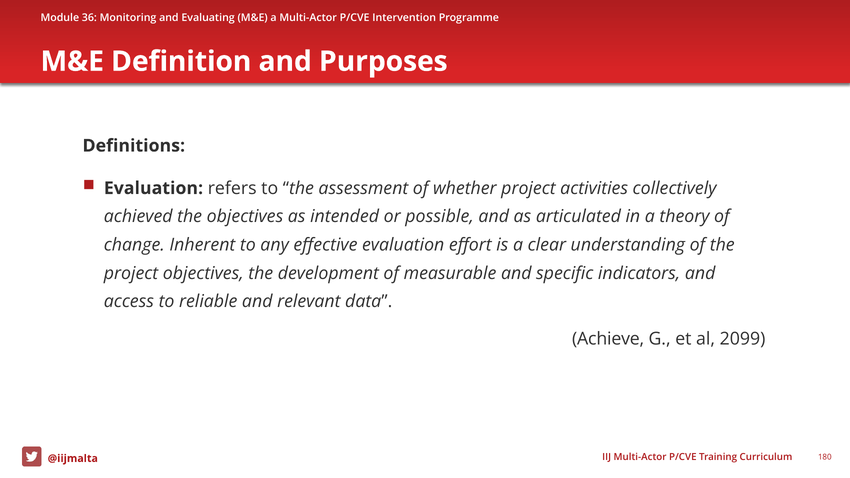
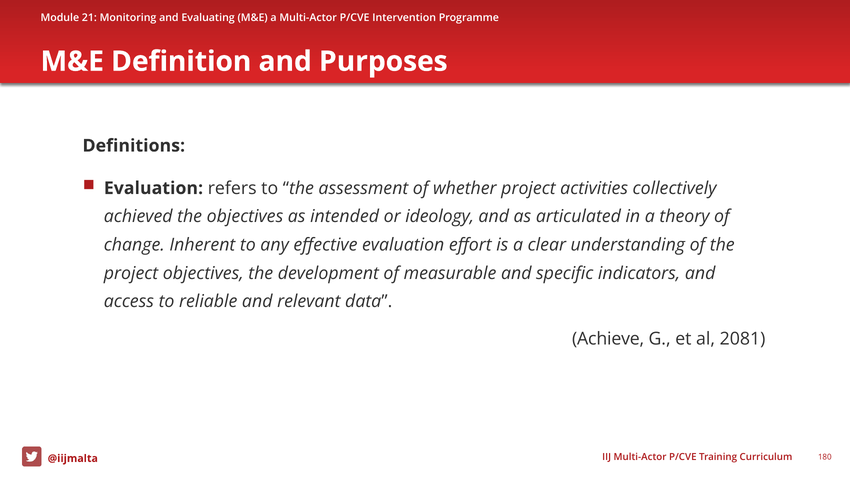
36: 36 -> 21
possible: possible -> ideology
2099: 2099 -> 2081
